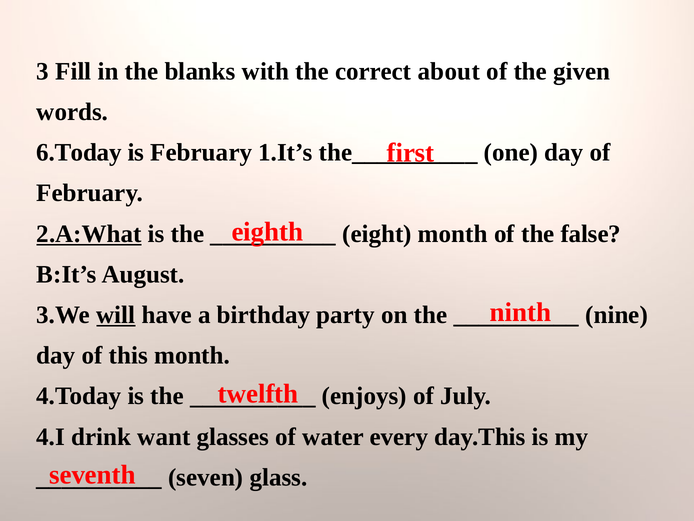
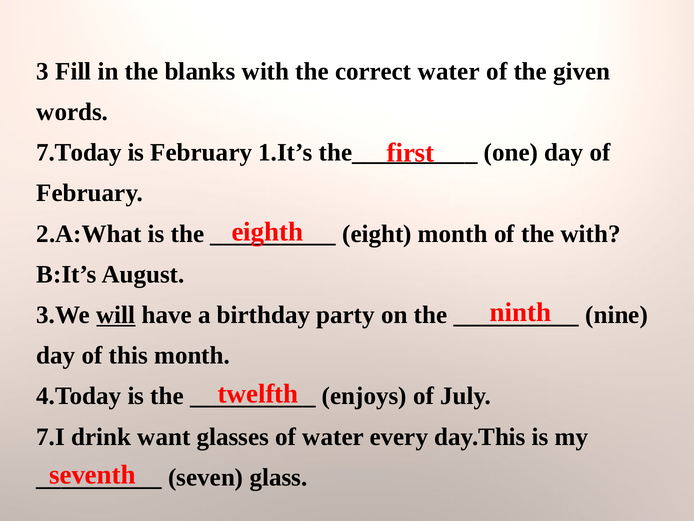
correct about: about -> water
6.Today: 6.Today -> 7.Today
2.A:What underline: present -> none
the false: false -> with
4.I: 4.I -> 7.I
